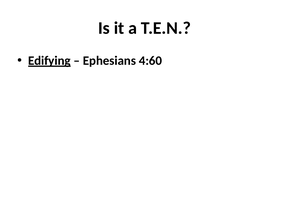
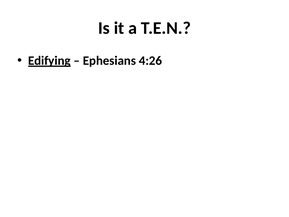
4:60: 4:60 -> 4:26
